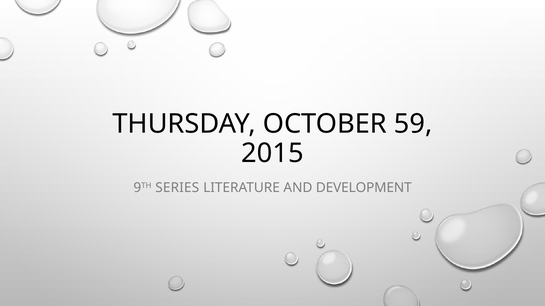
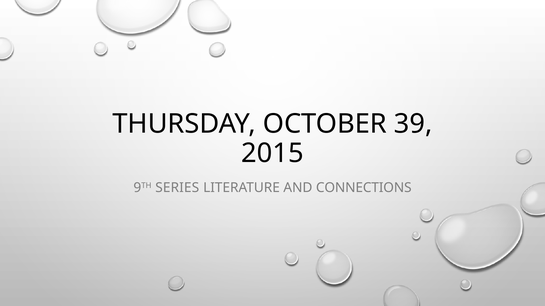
59: 59 -> 39
DEVELOPMENT: DEVELOPMENT -> CONNECTIONS
